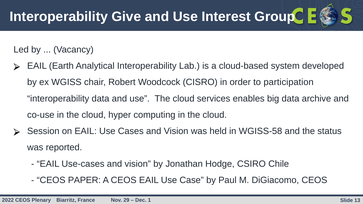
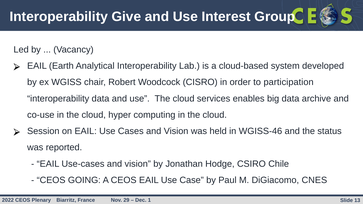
WGISS-58: WGISS-58 -> WGISS-46
PAPER: PAPER -> GOING
DiGiacomo CEOS: CEOS -> CNES
